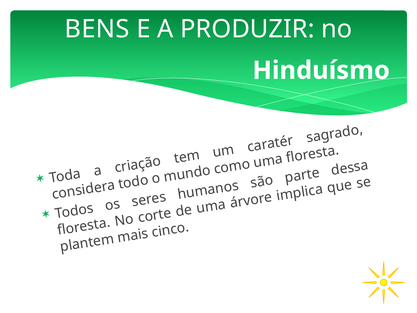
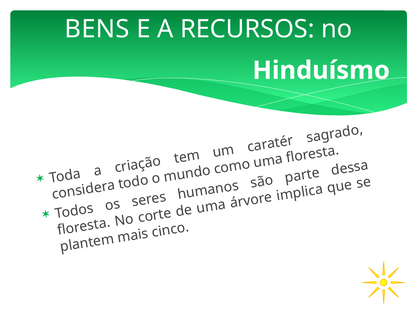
PRODUZIR: PRODUZIR -> RECURSOS
